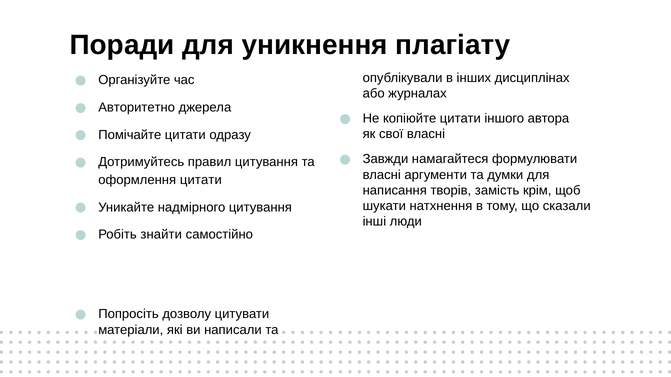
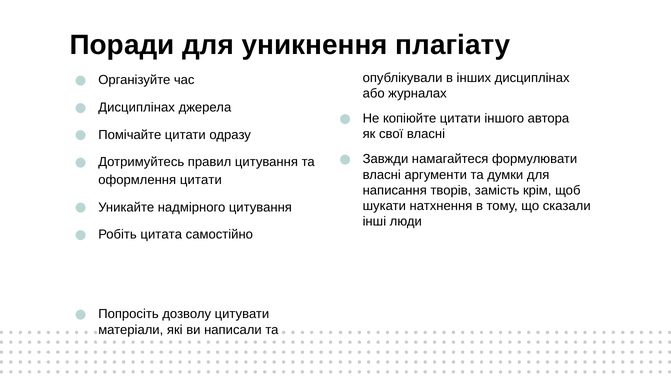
Авторитетно at (137, 108): Авторитетно -> Дисциплінах
знайти: знайти -> цитата
